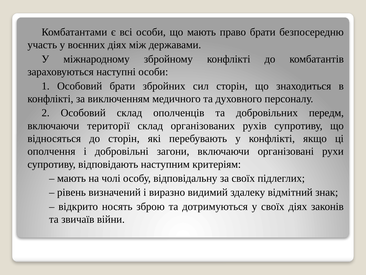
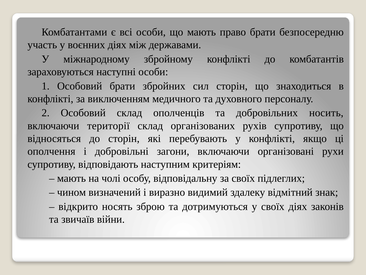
передм: передм -> носить
рівень: рівень -> чином
